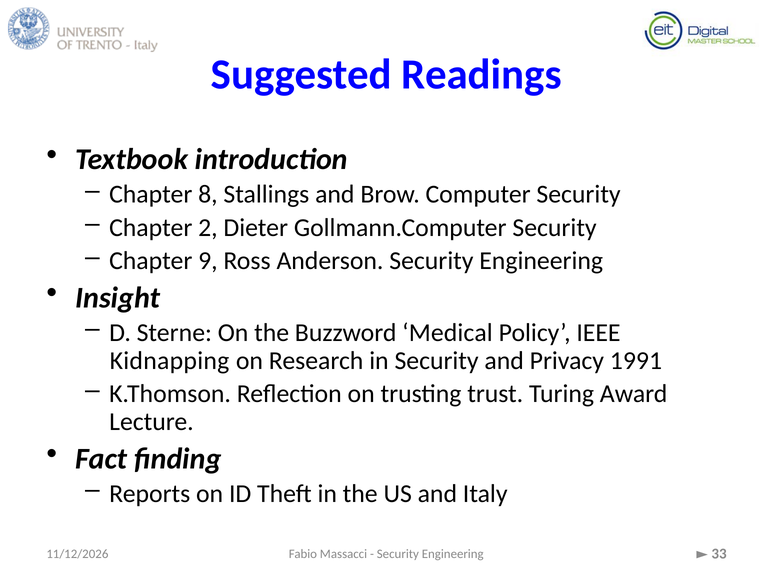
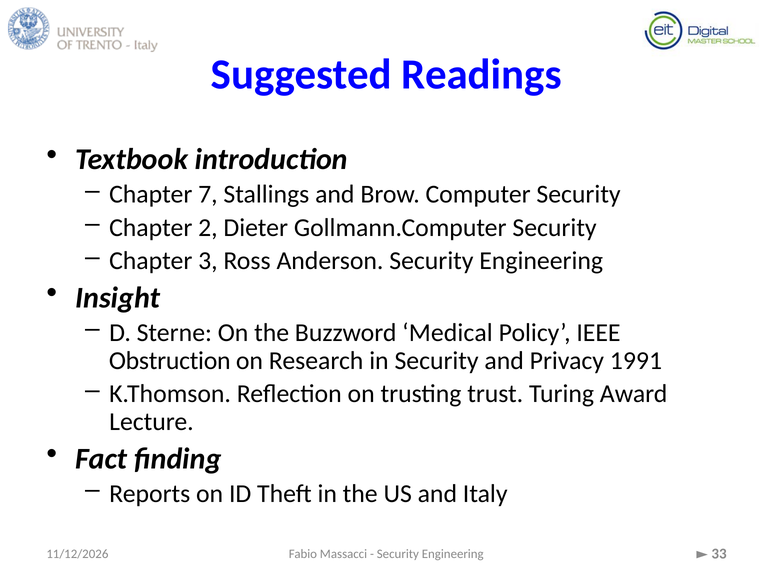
8: 8 -> 7
9: 9 -> 3
Kidnapping: Kidnapping -> Obstruction
